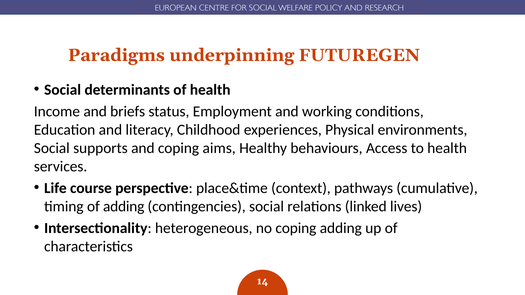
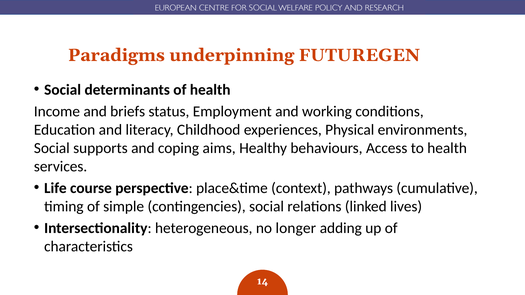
of adding: adding -> simple
no coping: coping -> longer
